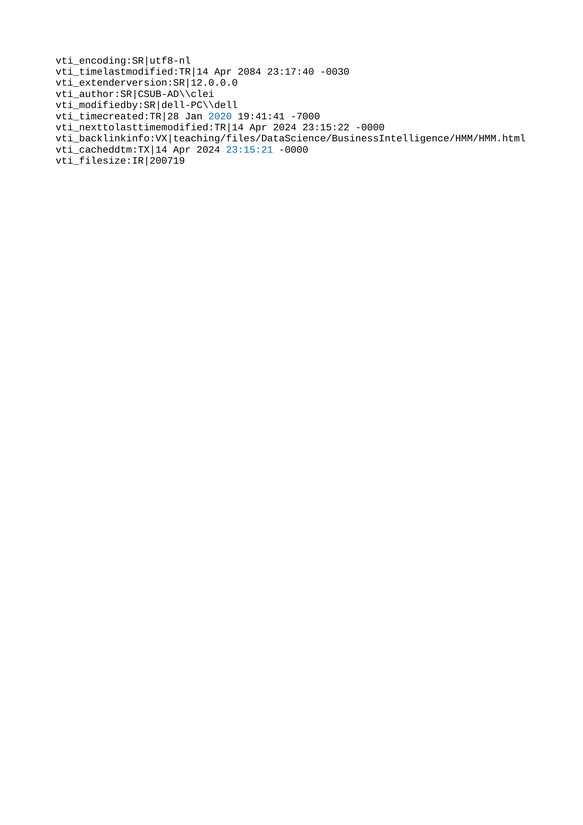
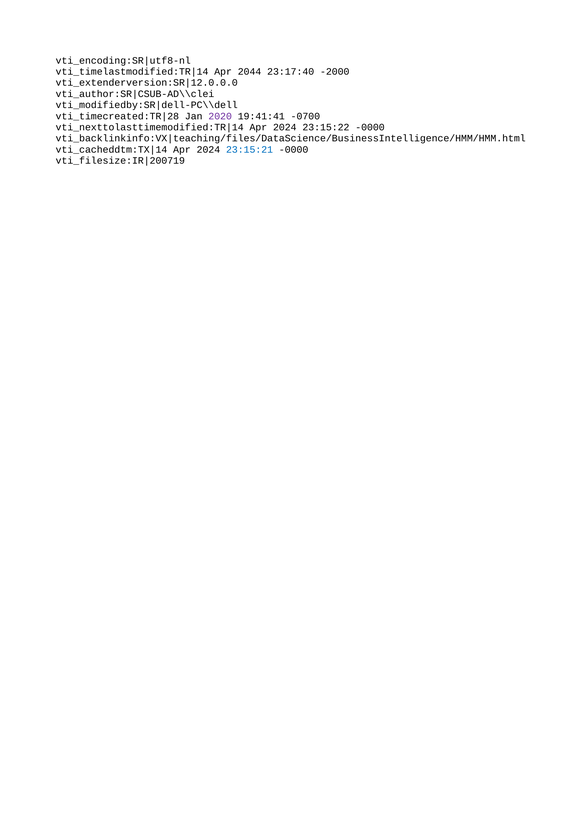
2084: 2084 -> 2044
-0030: -0030 -> -2000
2020 colour: blue -> purple
-7000: -7000 -> -0700
